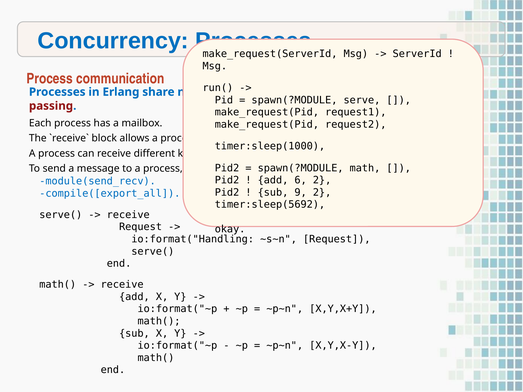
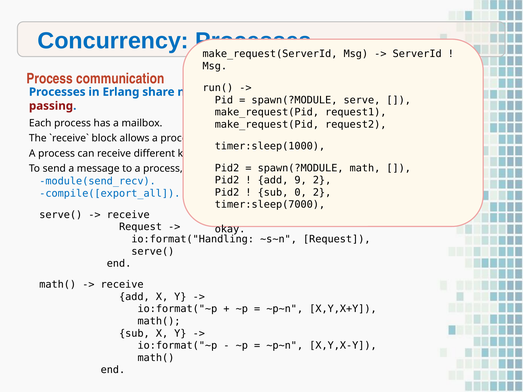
6: 6 -> 9
9: 9 -> 0
timer:sleep(5692: timer:sleep(5692 -> timer:sleep(7000
